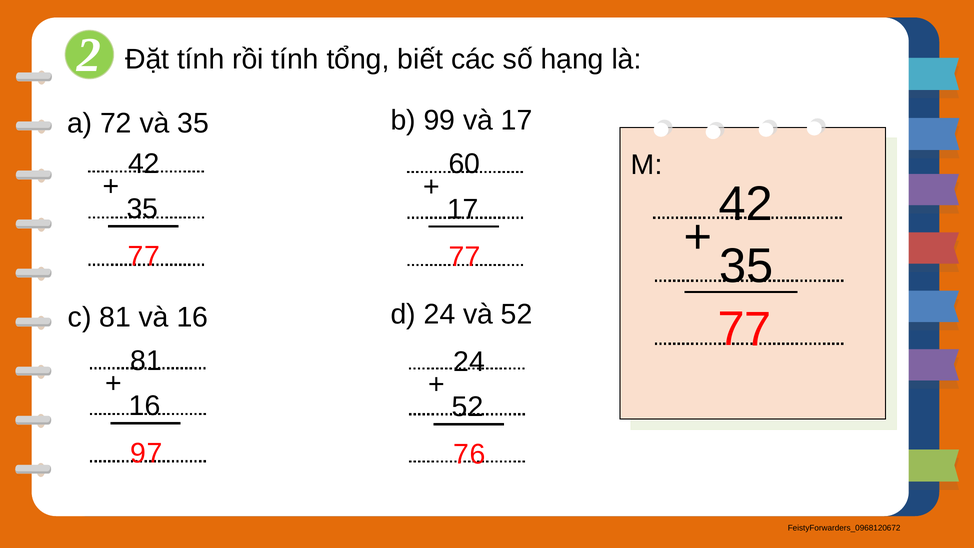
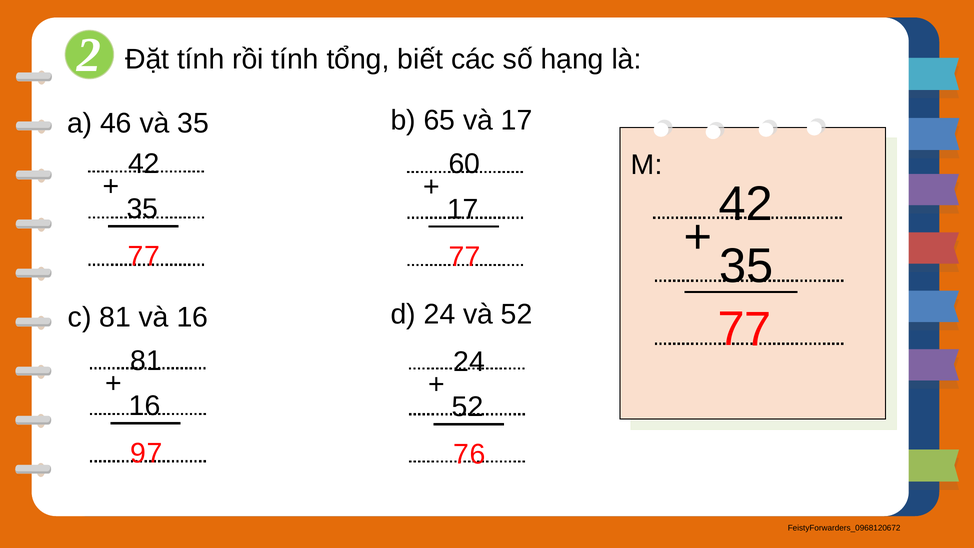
72: 72 -> 46
99: 99 -> 65
